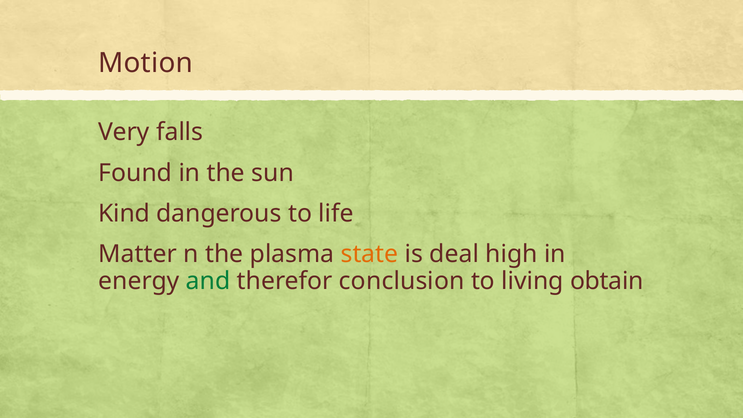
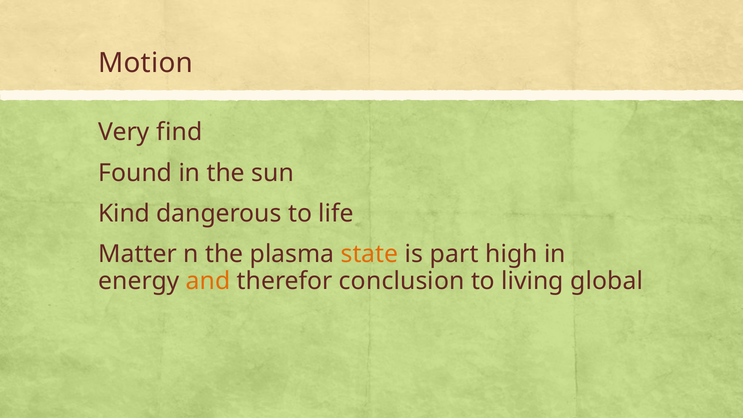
falls: falls -> find
deal: deal -> part
and colour: green -> orange
obtain: obtain -> global
